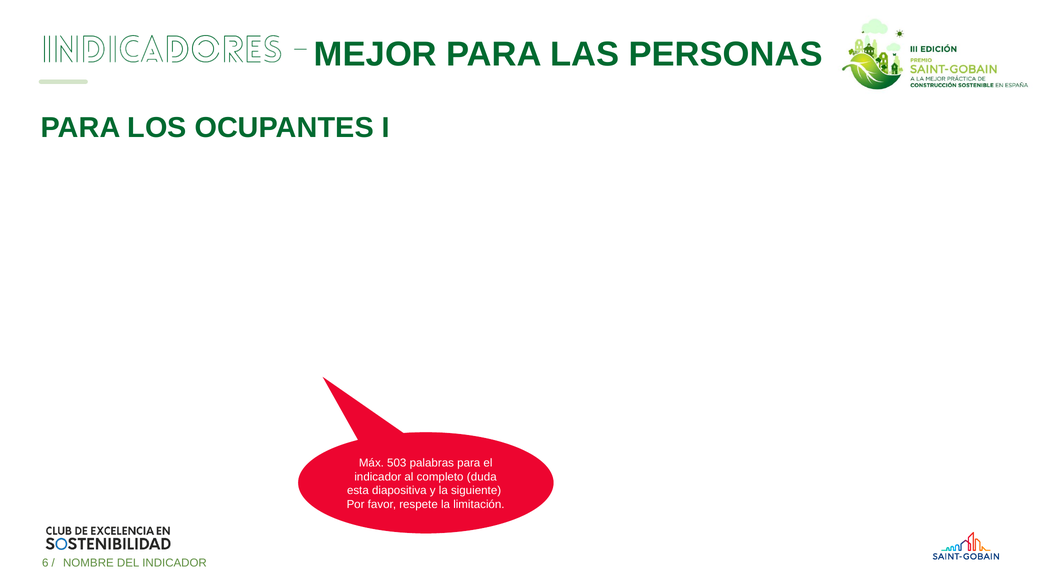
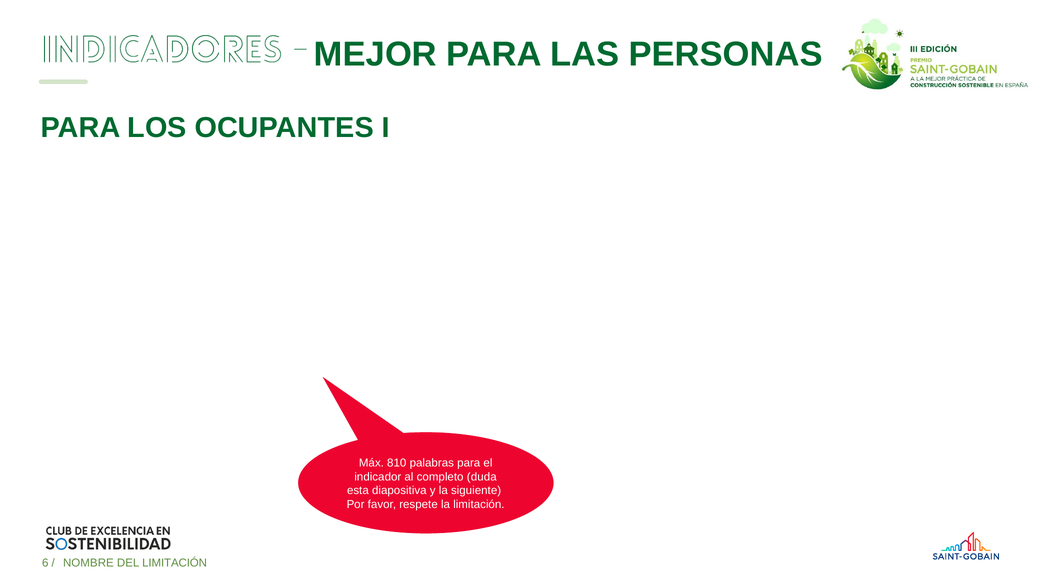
503: 503 -> 810
DEL INDICADOR: INDICADOR -> LIMITACIÓN
